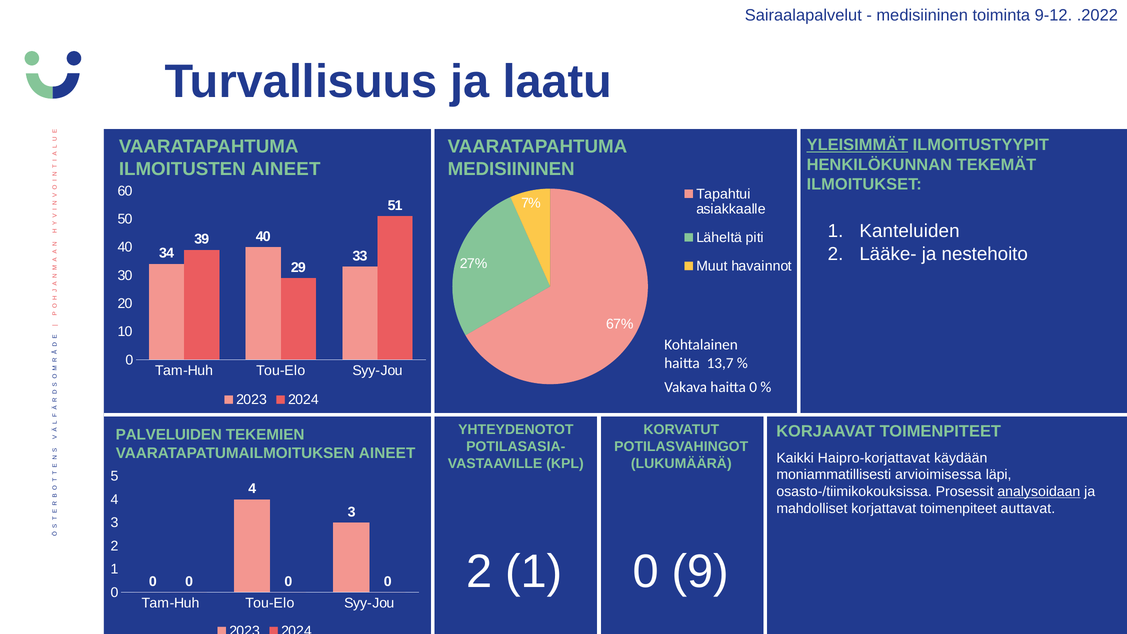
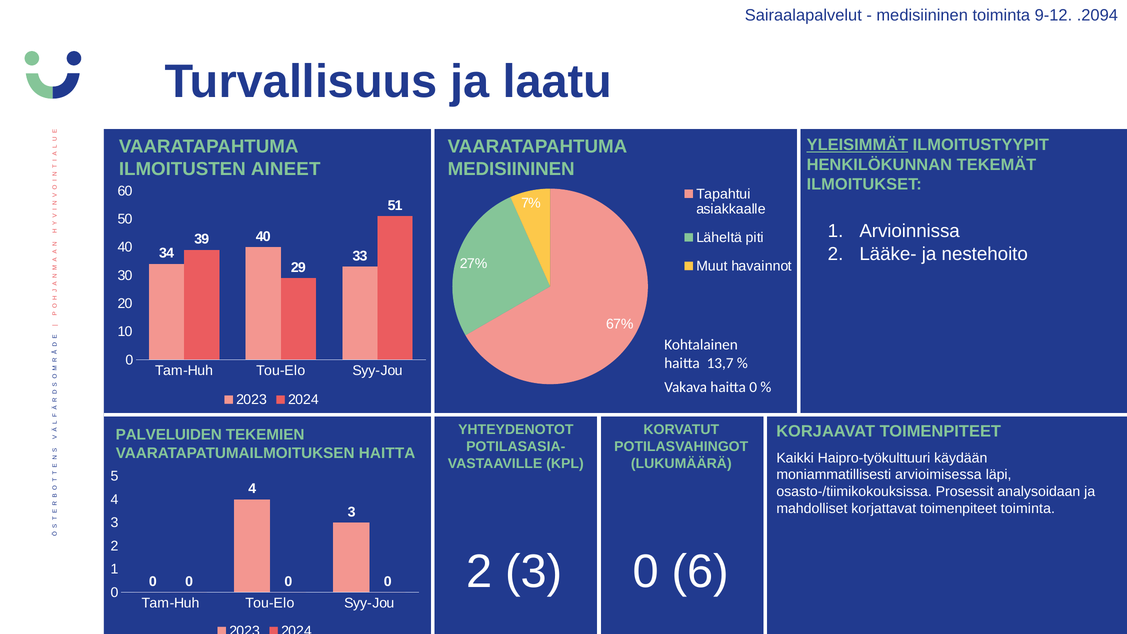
.2022: .2022 -> .2094
Kanteluiden: Kanteluiden -> Arvioinnissa
VAARATAPATUMAILMOITUKSEN AINEET: AINEET -> HAITTA
Haipro-korjattavat: Haipro-korjattavat -> Haipro-työkulttuuri
analysoidaan underline: present -> none
toimenpiteet auttavat: auttavat -> toiminta
1 at (534, 571): 1 -> 3
9: 9 -> 6
